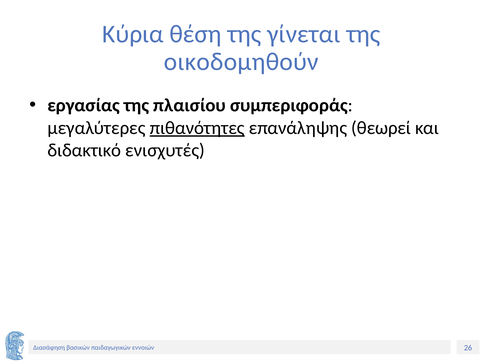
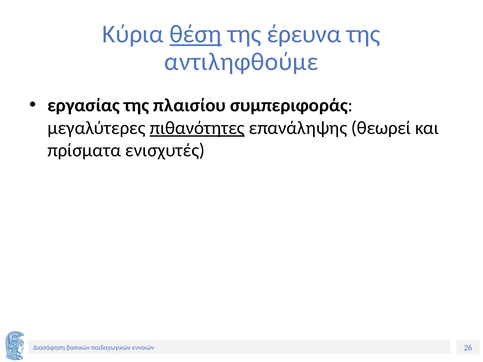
θέση underline: none -> present
γίνεται: γίνεται -> έρευνα
οικοδομηθούν: οικοδομηθούν -> αντιληφθούμε
διδακτικό: διδακτικό -> πρίσματα
